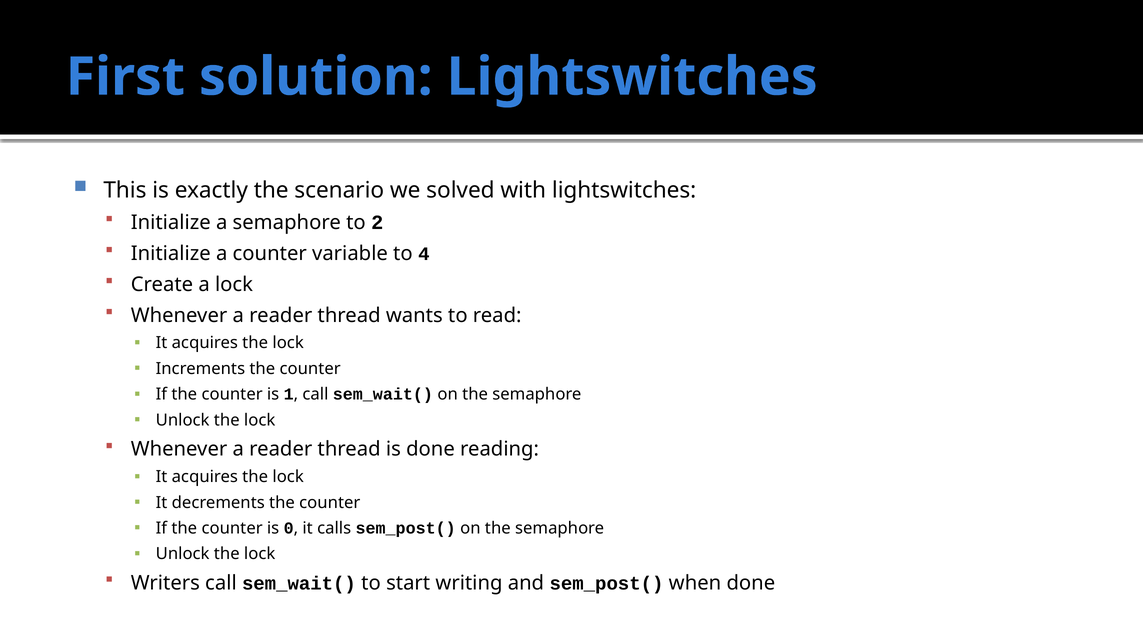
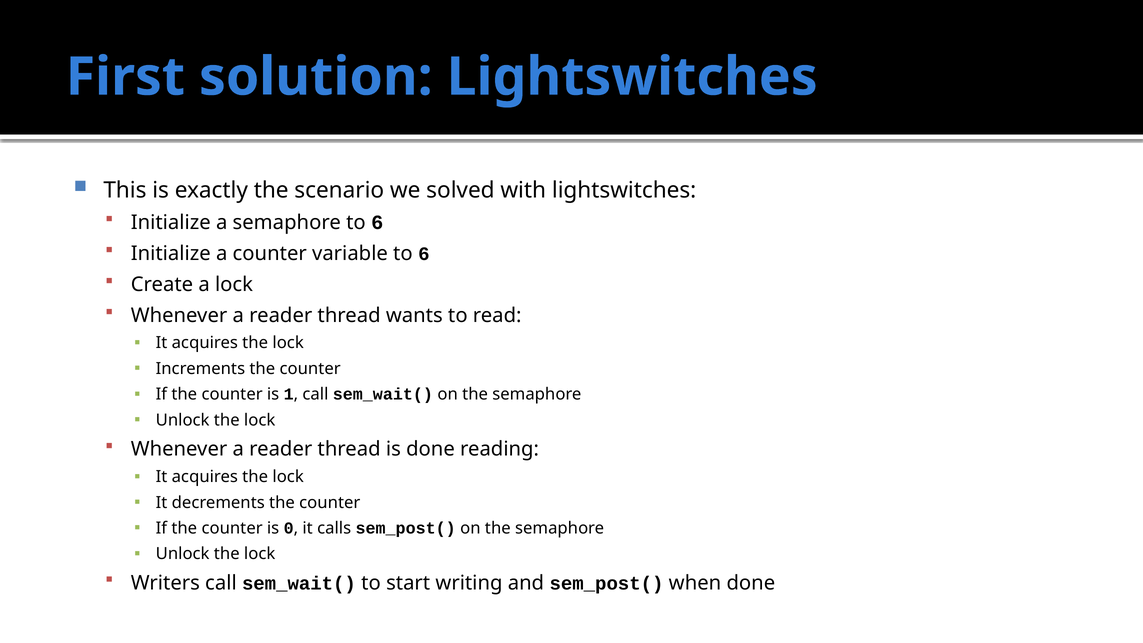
semaphore to 2: 2 -> 6
variable to 4: 4 -> 6
